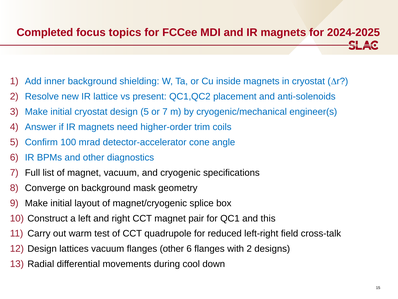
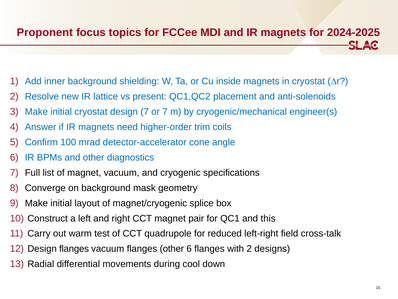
Completed: Completed -> Proponent
design 5: 5 -> 7
Design lattices: lattices -> flanges
